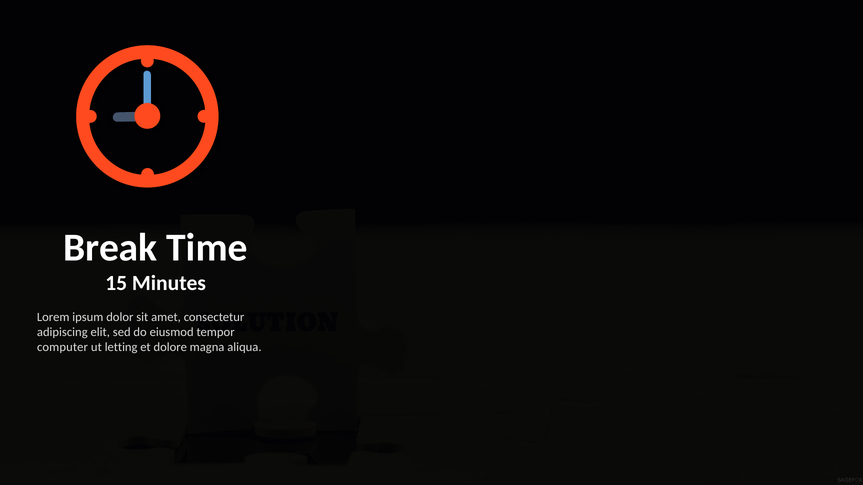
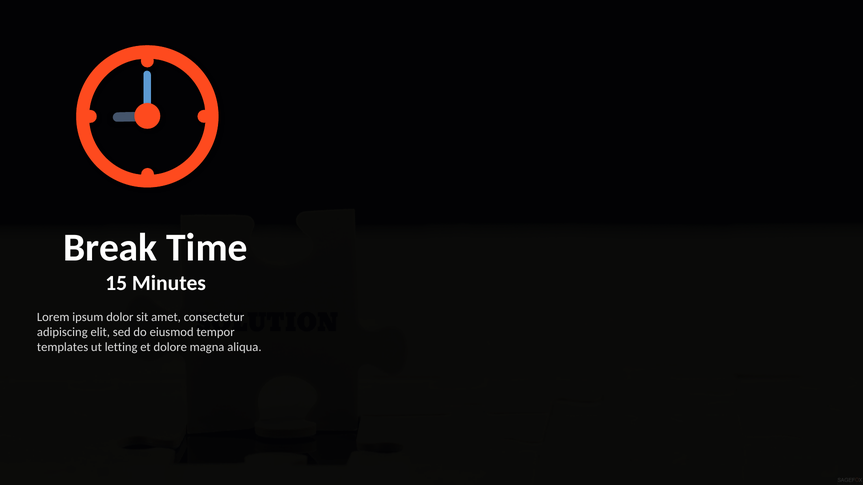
computer: computer -> templates
